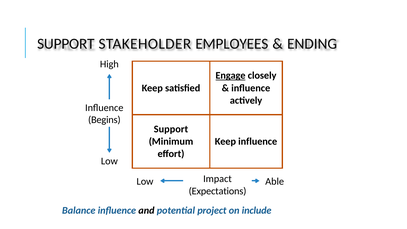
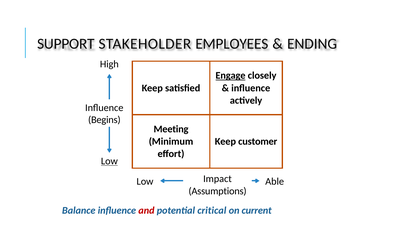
Support at (171, 129): Support -> Meeting
Keep influence: influence -> customer
Low at (109, 161) underline: none -> present
Expectations: Expectations -> Assumptions
and colour: black -> red
project: project -> critical
include: include -> current
